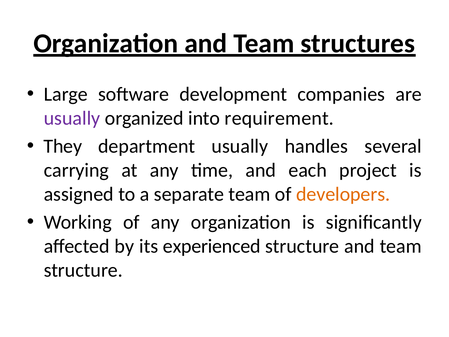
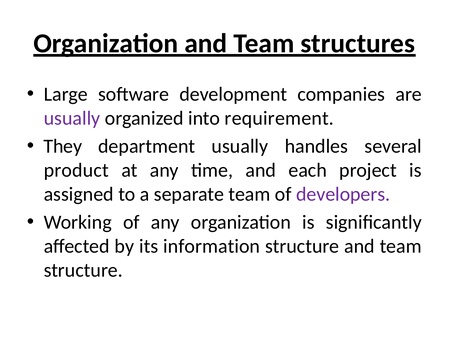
carrying: carrying -> product
developers colour: orange -> purple
experienced: experienced -> information
